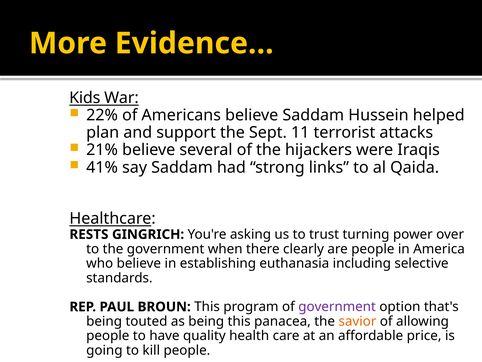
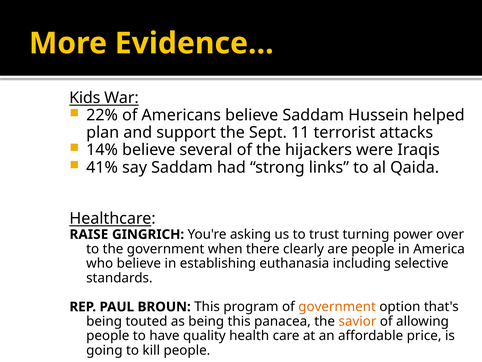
21%: 21% -> 14%
RESTS: RESTS -> RAISE
government at (337, 306) colour: purple -> orange
